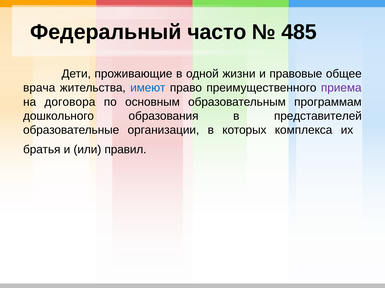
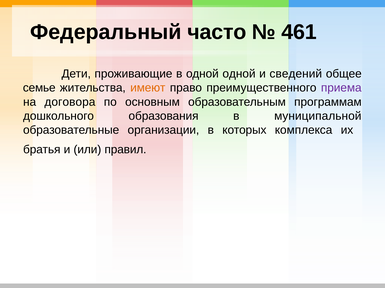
485: 485 -> 461
одной жизни: жизни -> одной
правовые: правовые -> сведений
врача: врача -> семье
имеют colour: blue -> orange
представителей: представителей -> муниципальной
